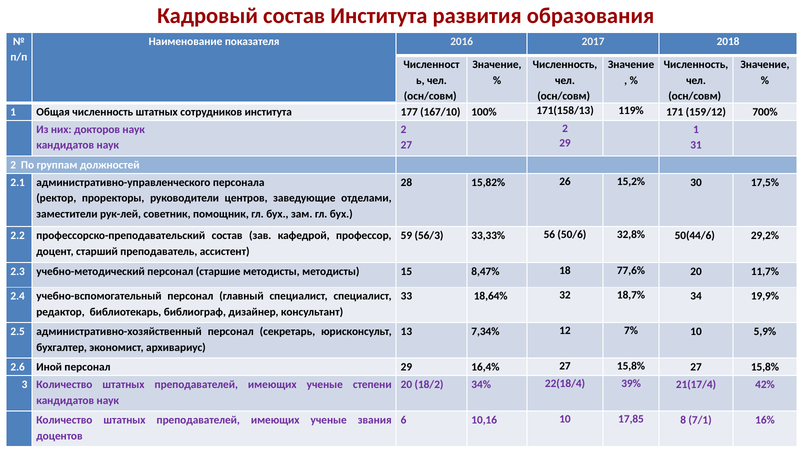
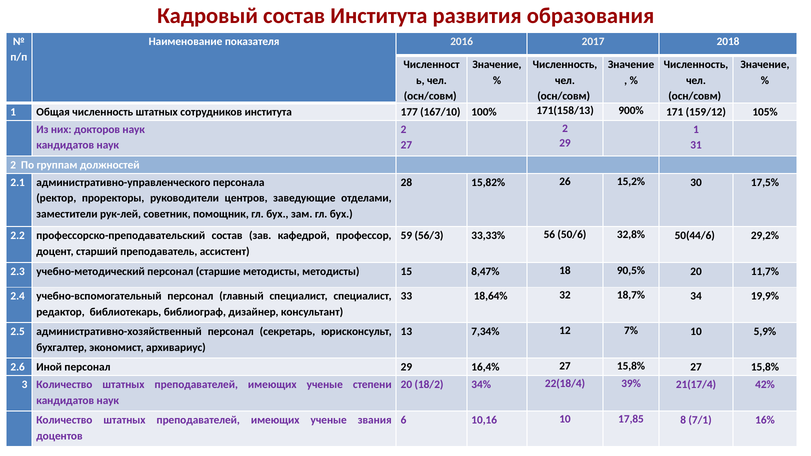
119%: 119% -> 900%
700%: 700% -> 105%
77,6%: 77,6% -> 90,5%
